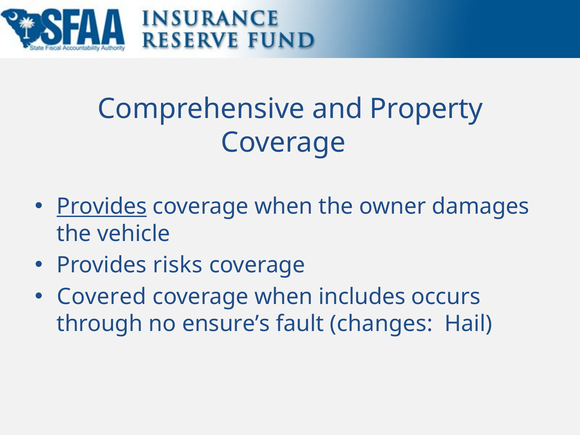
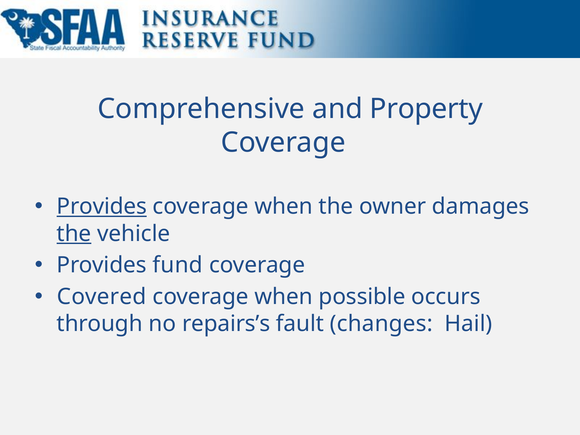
the at (74, 234) underline: none -> present
risks: risks -> fund
includes: includes -> possible
ensure’s: ensure’s -> repairs’s
